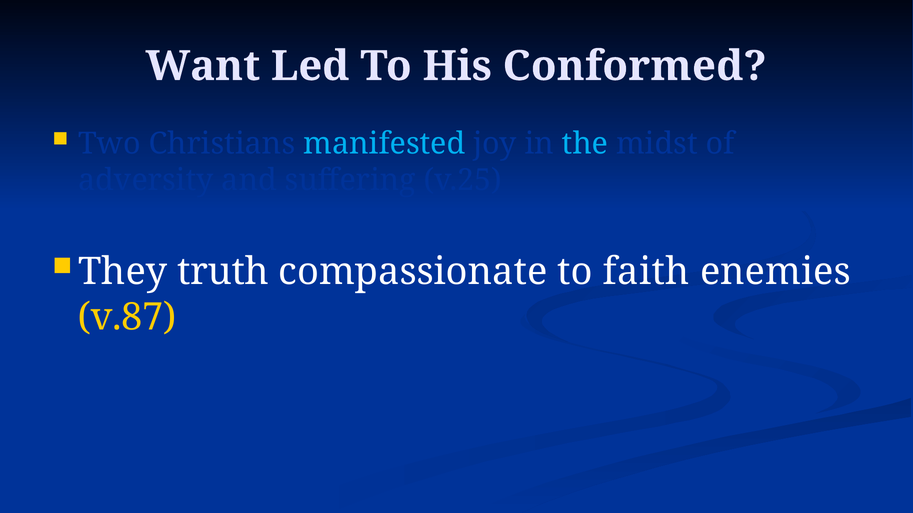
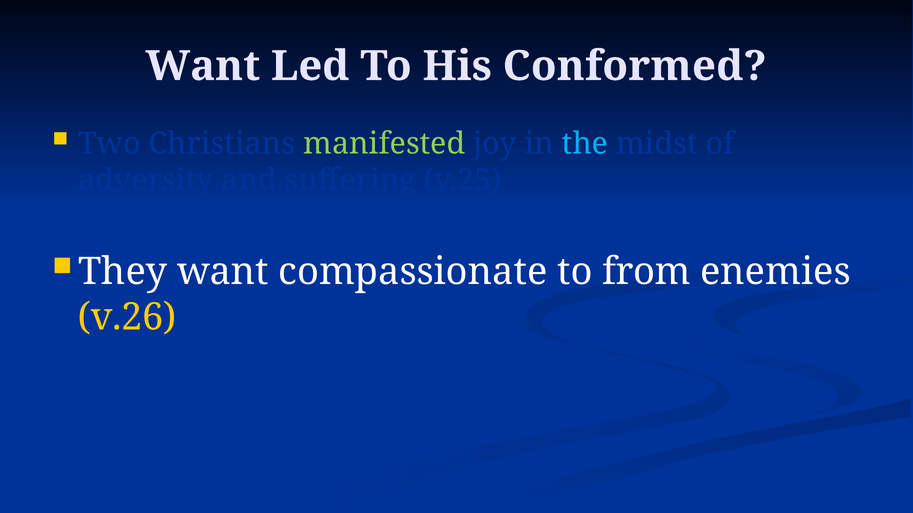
manifested colour: light blue -> light green
They truth: truth -> want
faith: faith -> from
v.87: v.87 -> v.26
